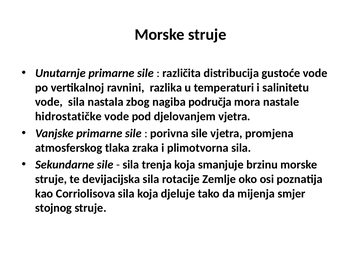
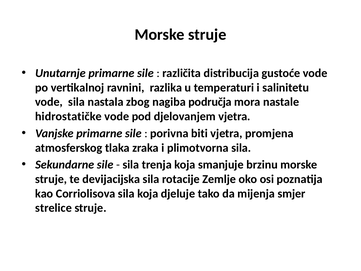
porivna sile: sile -> biti
stojnog: stojnog -> strelice
